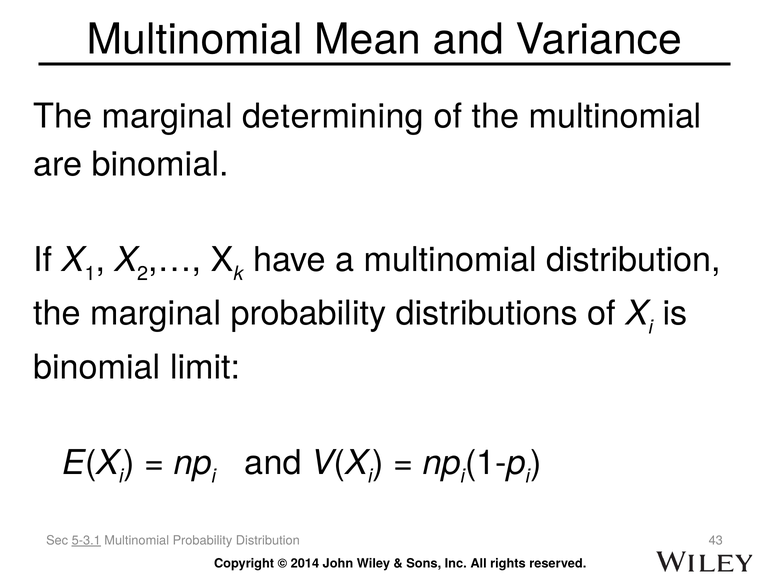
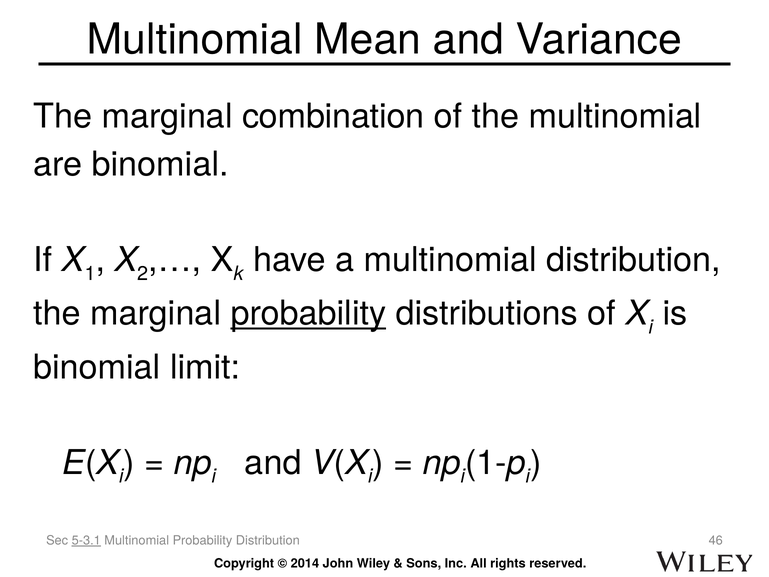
determining: determining -> combination
probability at (308, 314) underline: none -> present
43: 43 -> 46
